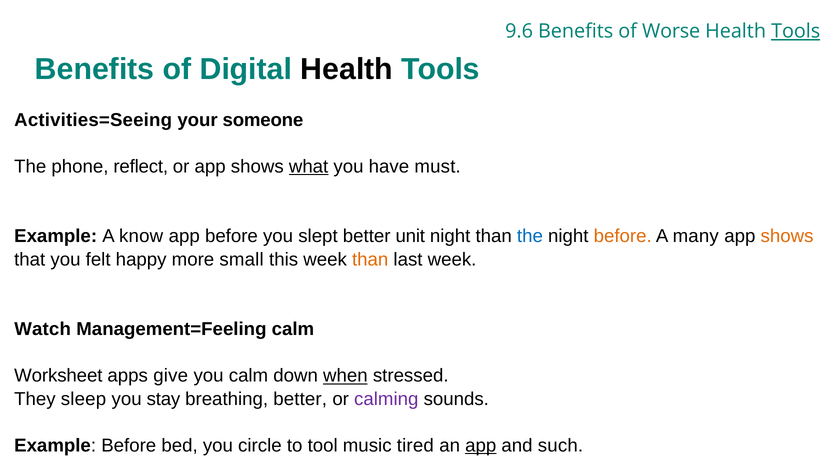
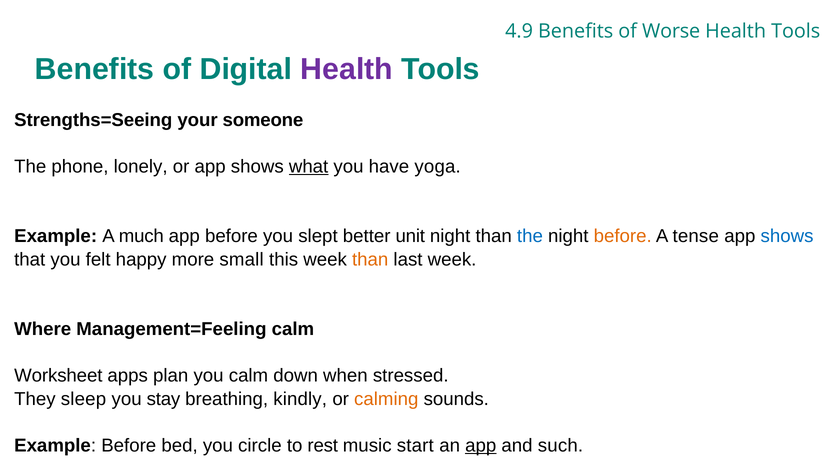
9.6: 9.6 -> 4.9
Tools at (796, 31) underline: present -> none
Health at (347, 69) colour: black -> purple
Activities=Seeing: Activities=Seeing -> Strengths=Seeing
reflect: reflect -> lonely
must: must -> yoga
know: know -> much
many: many -> tense
shows at (787, 236) colour: orange -> blue
Watch: Watch -> Where
give: give -> plan
when underline: present -> none
breathing better: better -> kindly
calming colour: purple -> orange
tool: tool -> rest
tired: tired -> start
